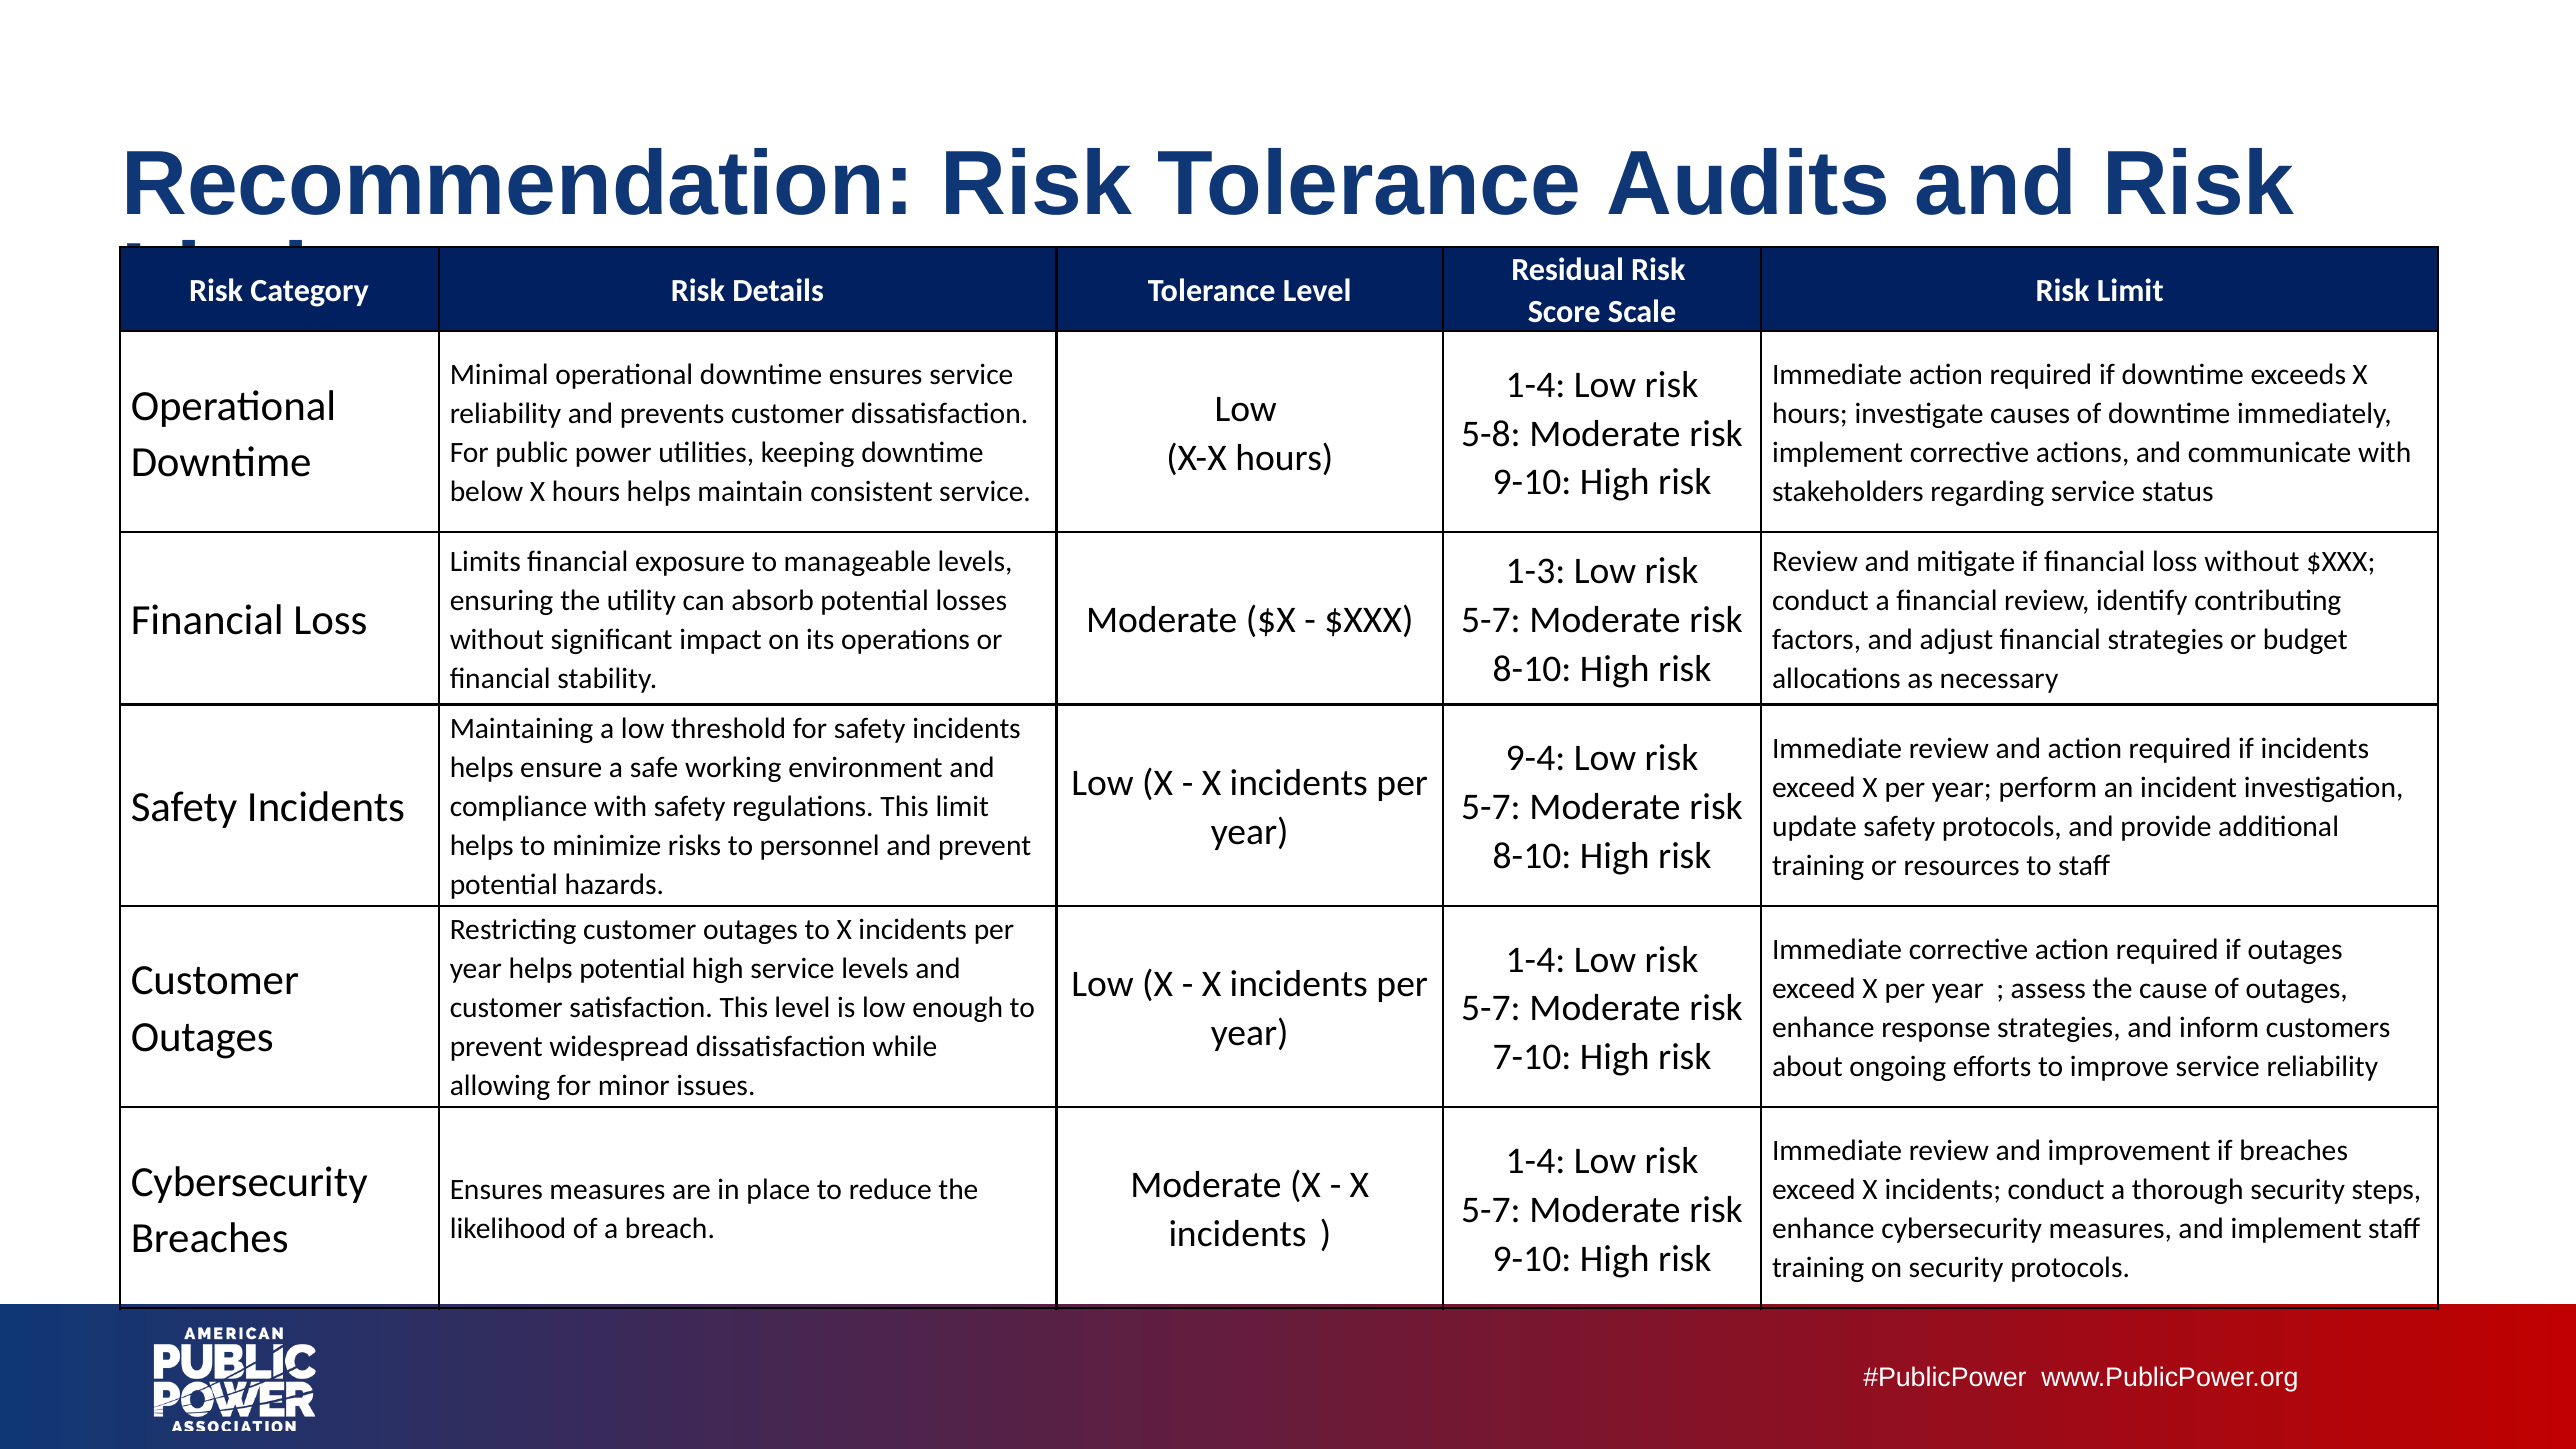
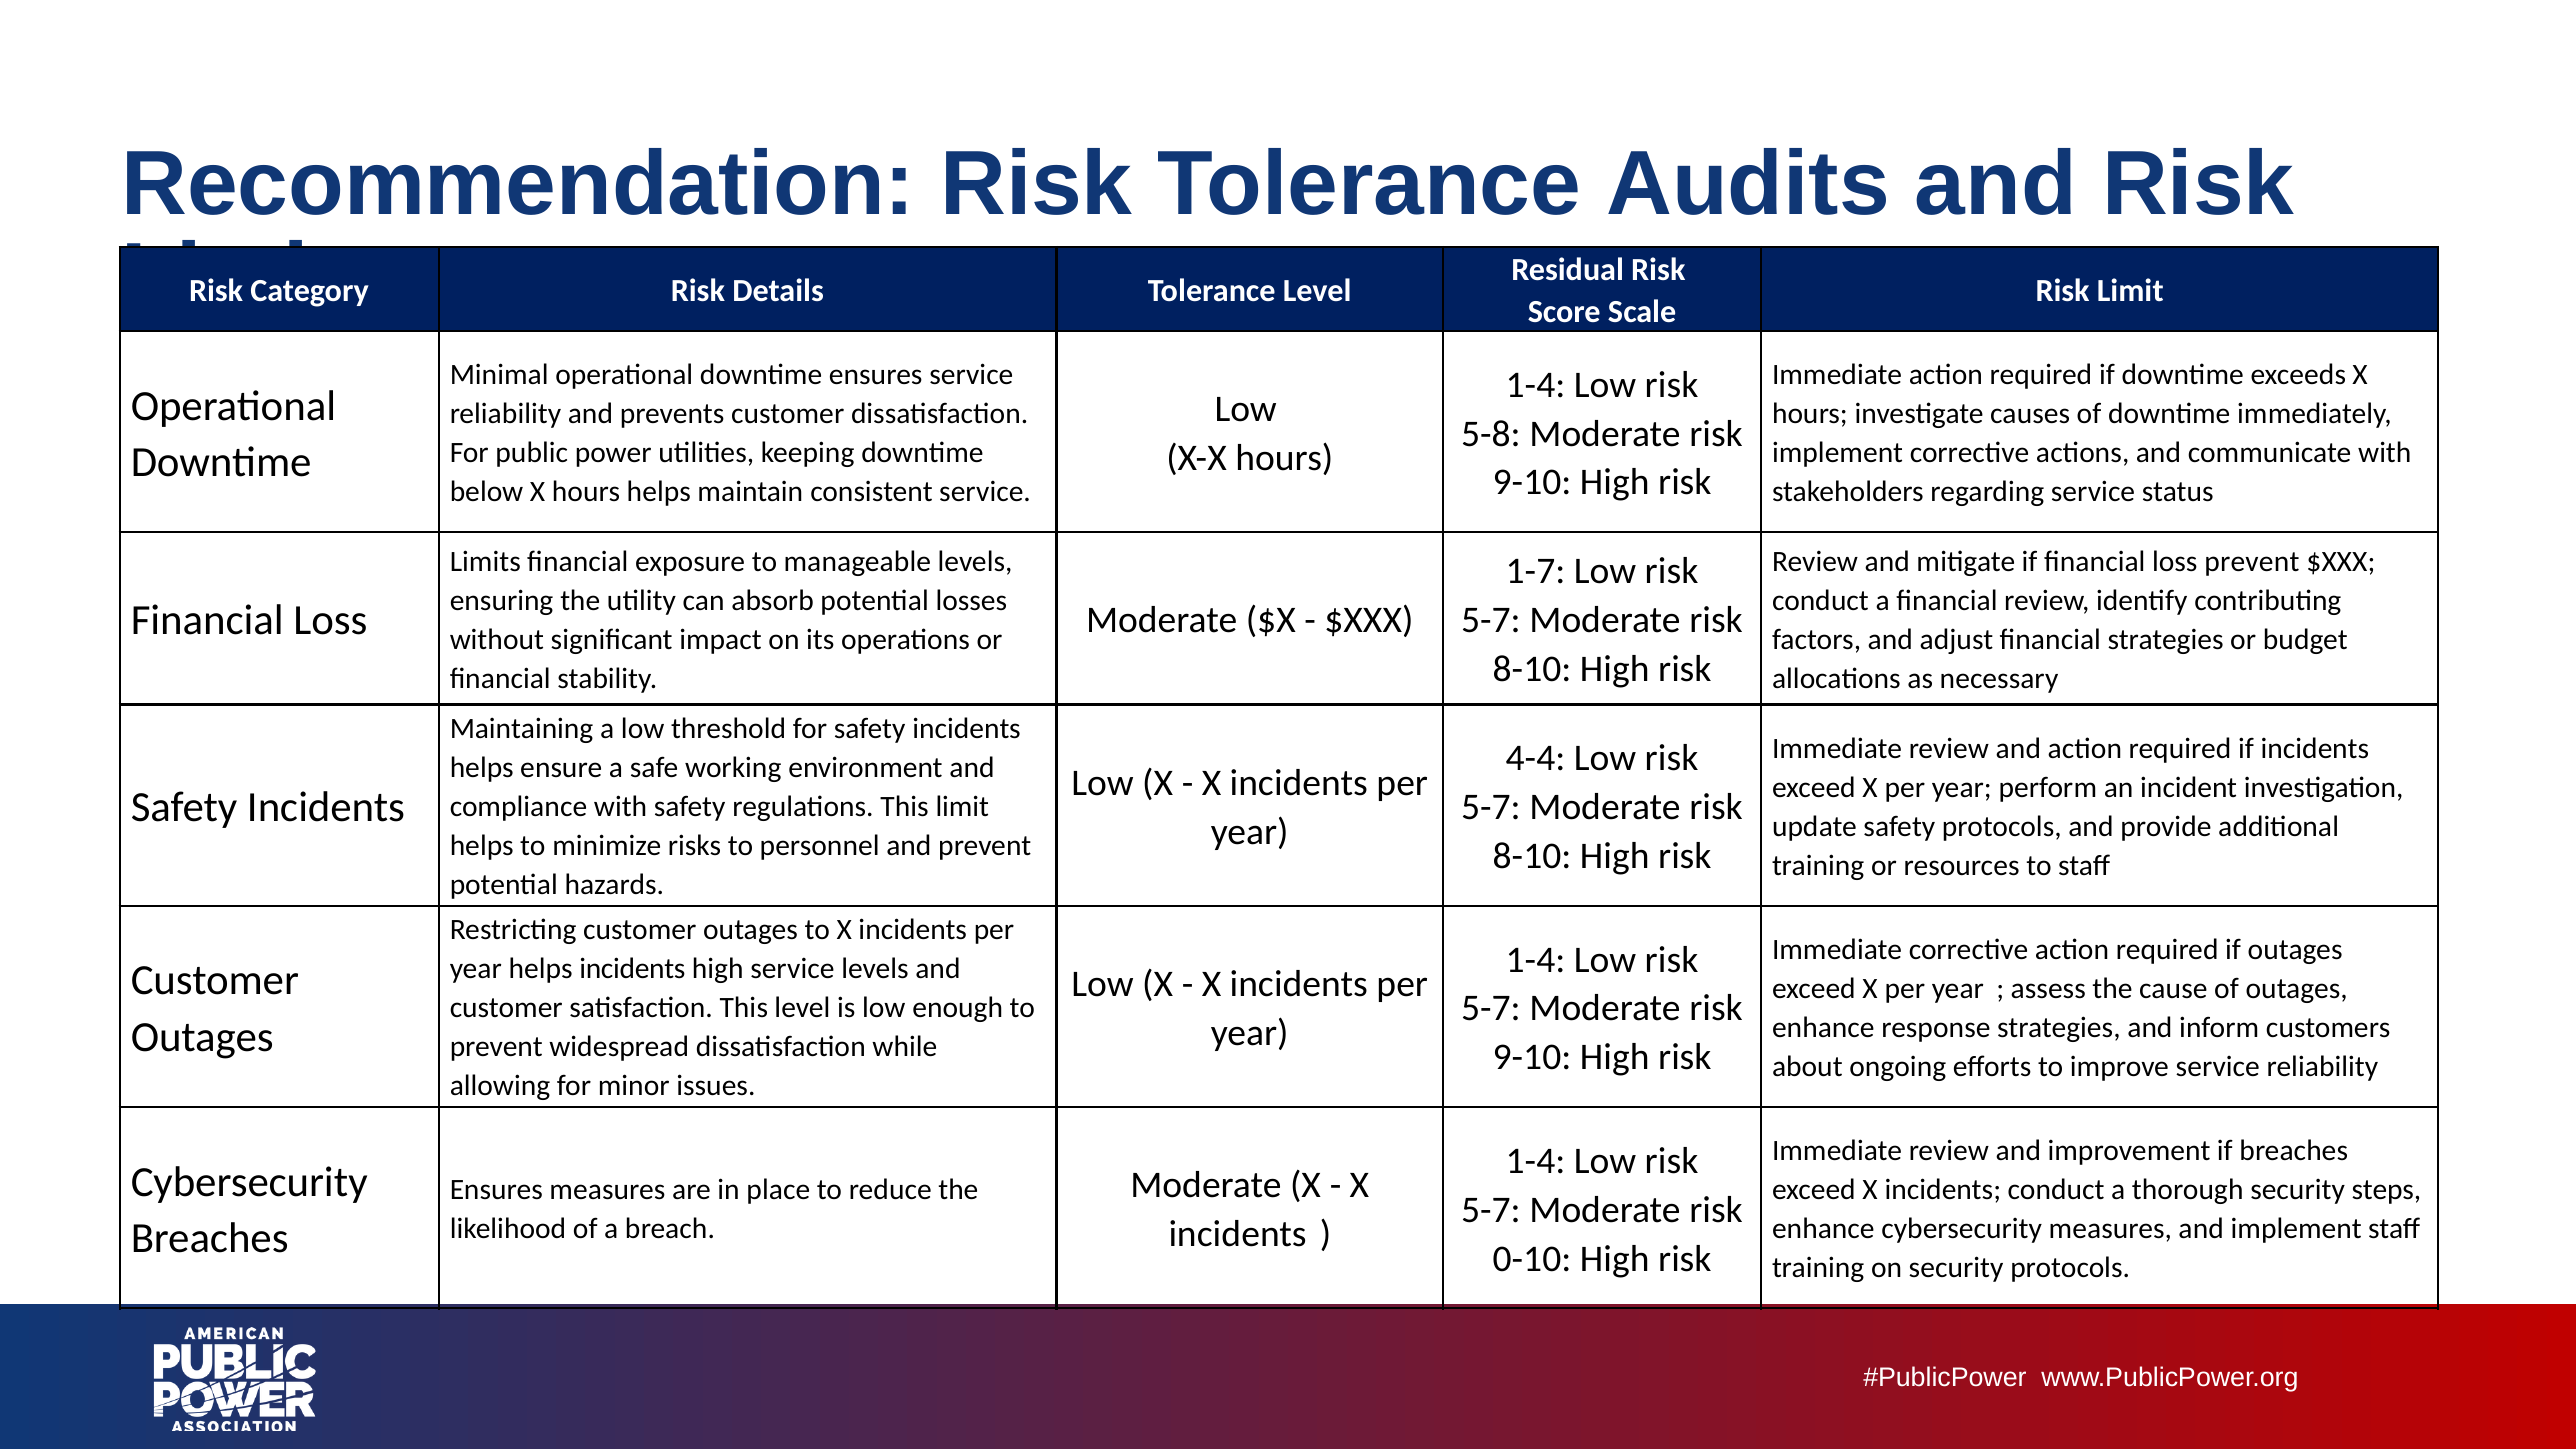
loss without: without -> prevent
1-3: 1-3 -> 1-7
9-4: 9-4 -> 4-4
helps potential: potential -> incidents
7-10 at (1532, 1057): 7-10 -> 9-10
9-10 at (1532, 1259): 9-10 -> 0-10
